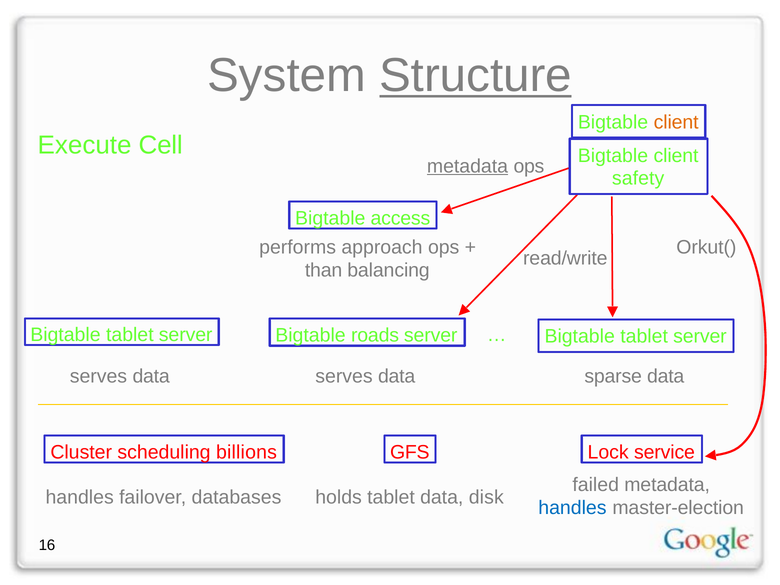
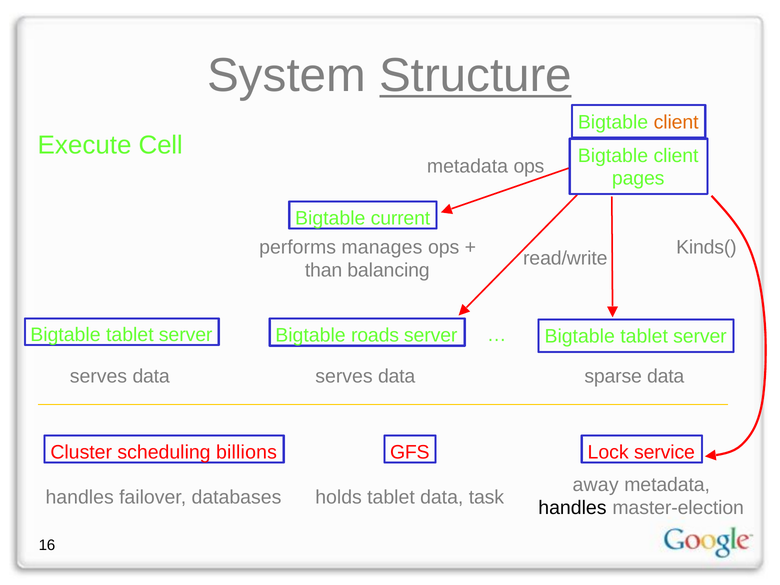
metadata at (467, 166) underline: present -> none
safety: safety -> pages
access: access -> current
Orkut(: Orkut( -> Kinds(
approach: approach -> manages
failed: failed -> away
disk: disk -> task
handles at (572, 508) colour: blue -> black
